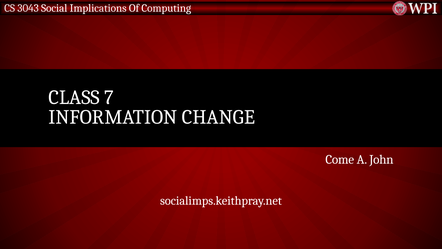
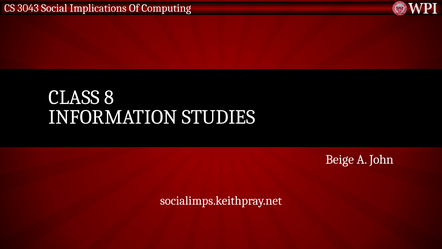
7: 7 -> 8
CHANGE: CHANGE -> STUDIES
Come: Come -> Beige
